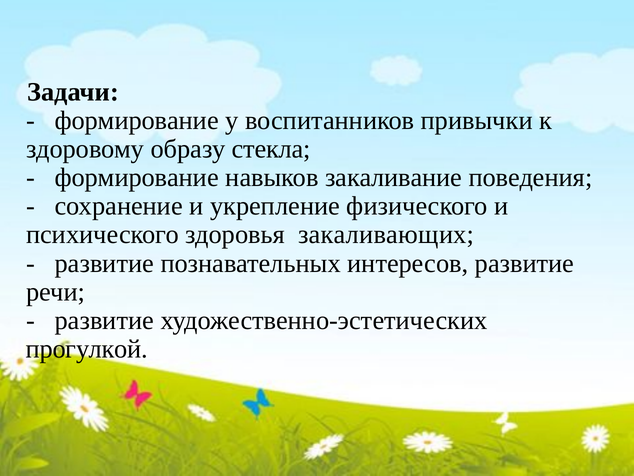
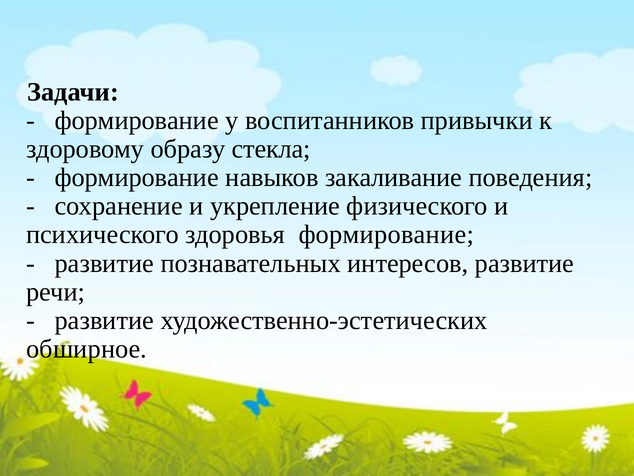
здоровья закаливающих: закаливающих -> формирование
прогулкой: прогулкой -> обширное
